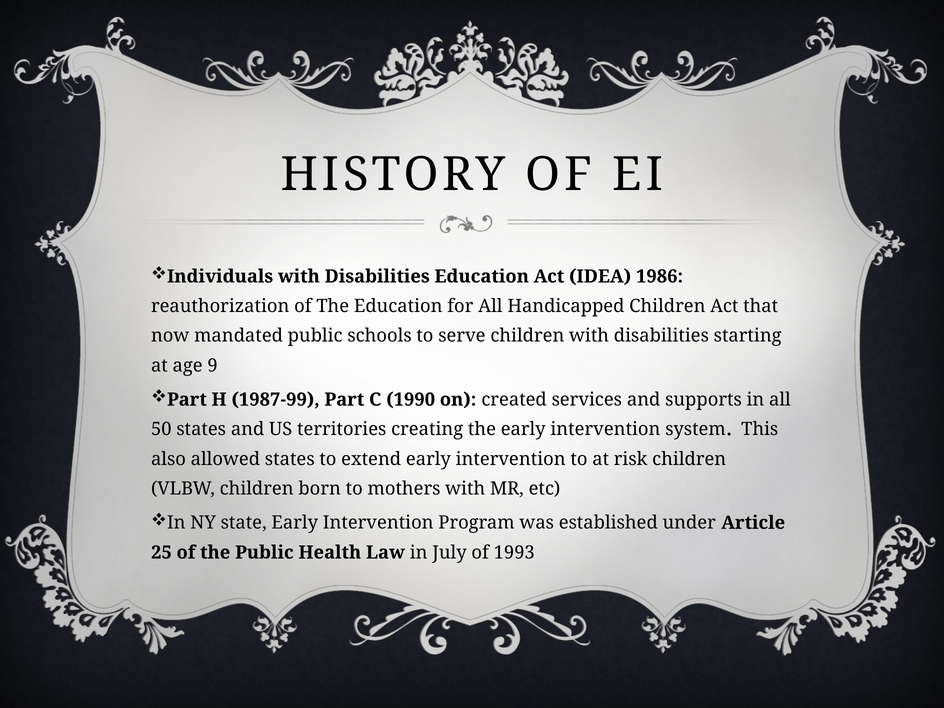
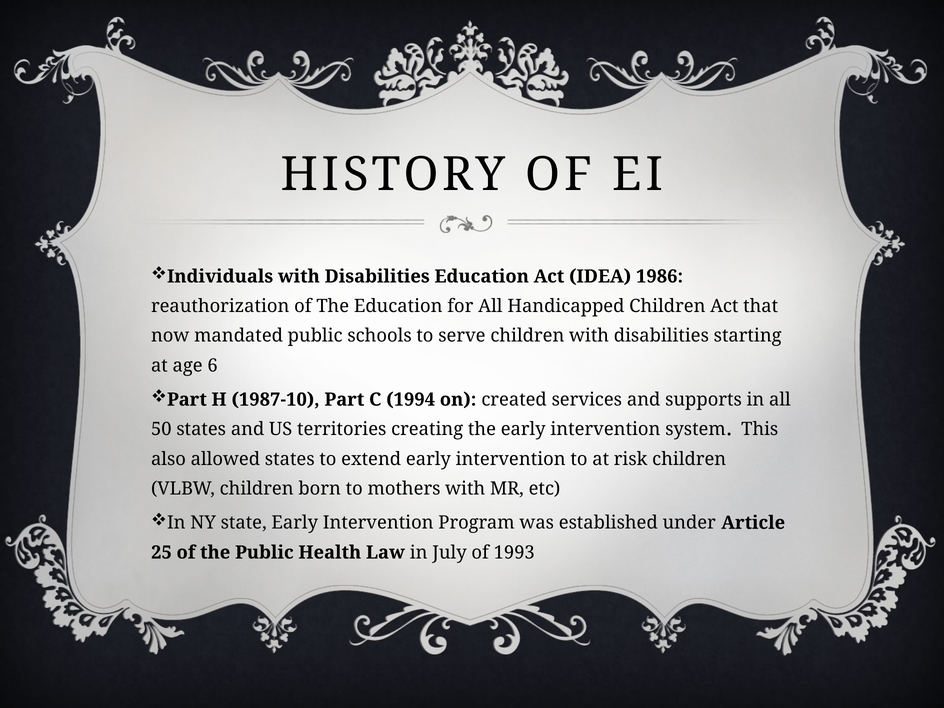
9: 9 -> 6
1987-99: 1987-99 -> 1987-10
1990: 1990 -> 1994
